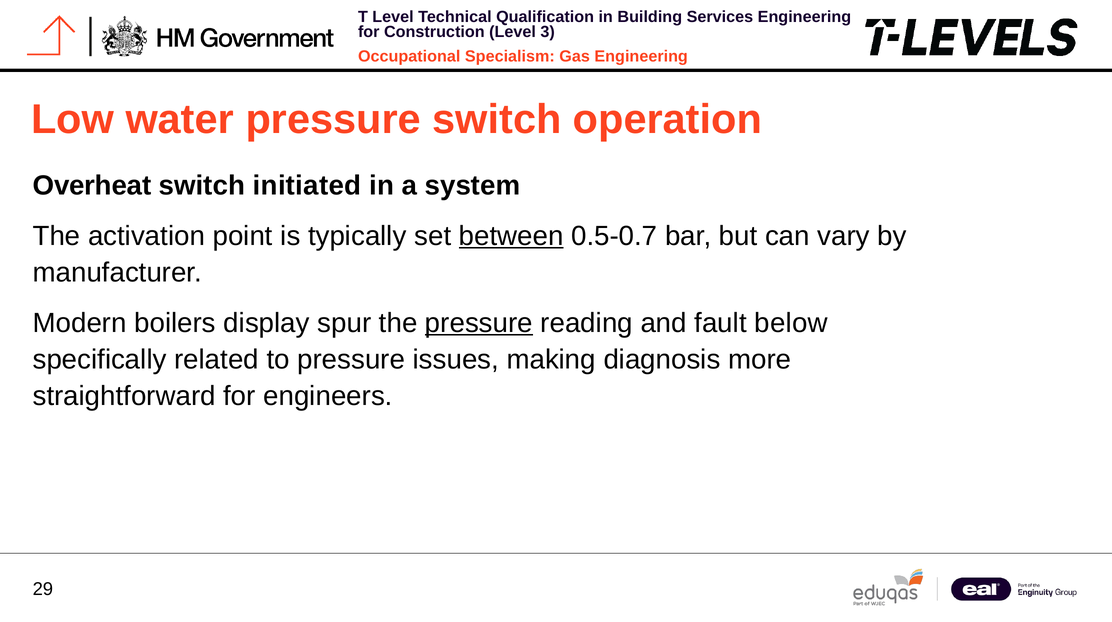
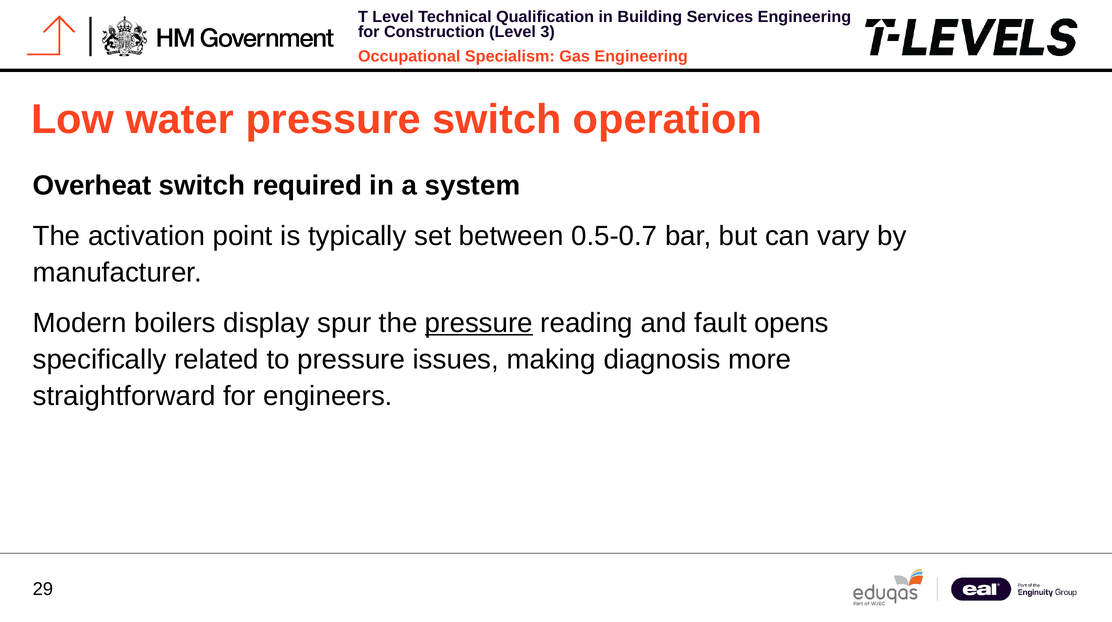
initiated: initiated -> required
between underline: present -> none
below: below -> opens
